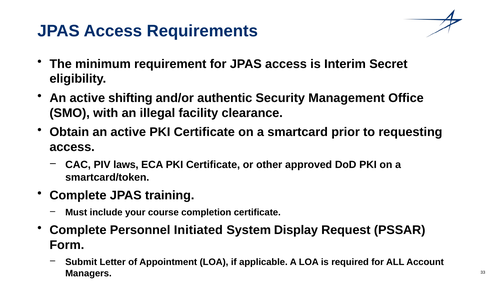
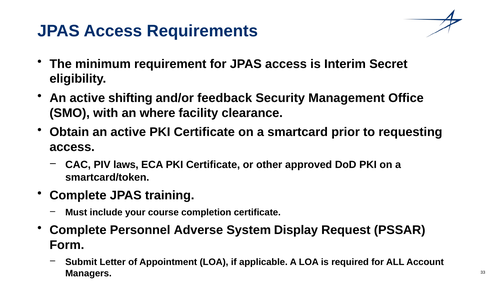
authentic: authentic -> feedback
illegal: illegal -> where
Initiated: Initiated -> Adverse
